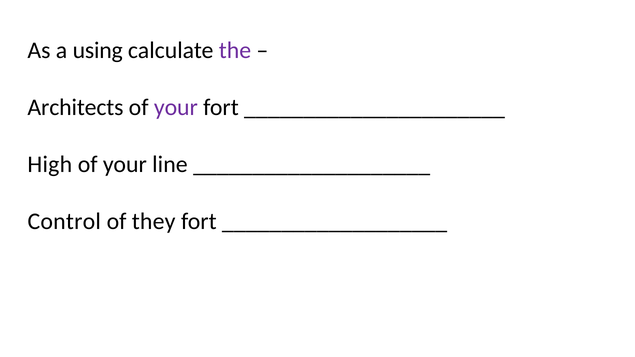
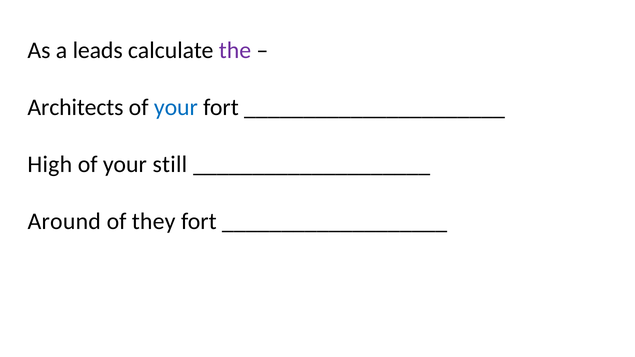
using: using -> leads
your at (176, 107) colour: purple -> blue
line: line -> still
Control: Control -> Around
